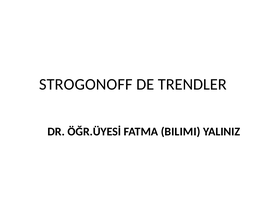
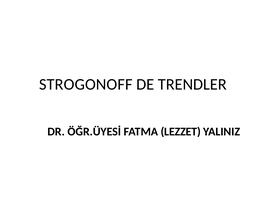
BILIMI: BILIMI -> LEZZET
